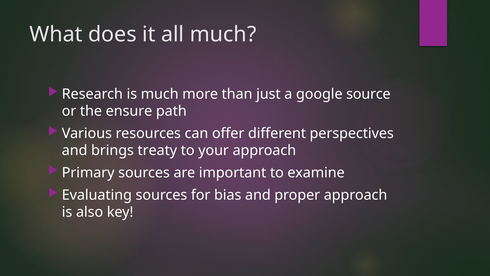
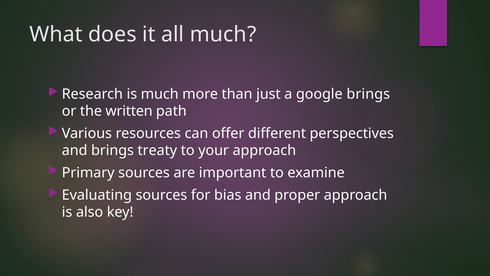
google source: source -> brings
ensure: ensure -> written
